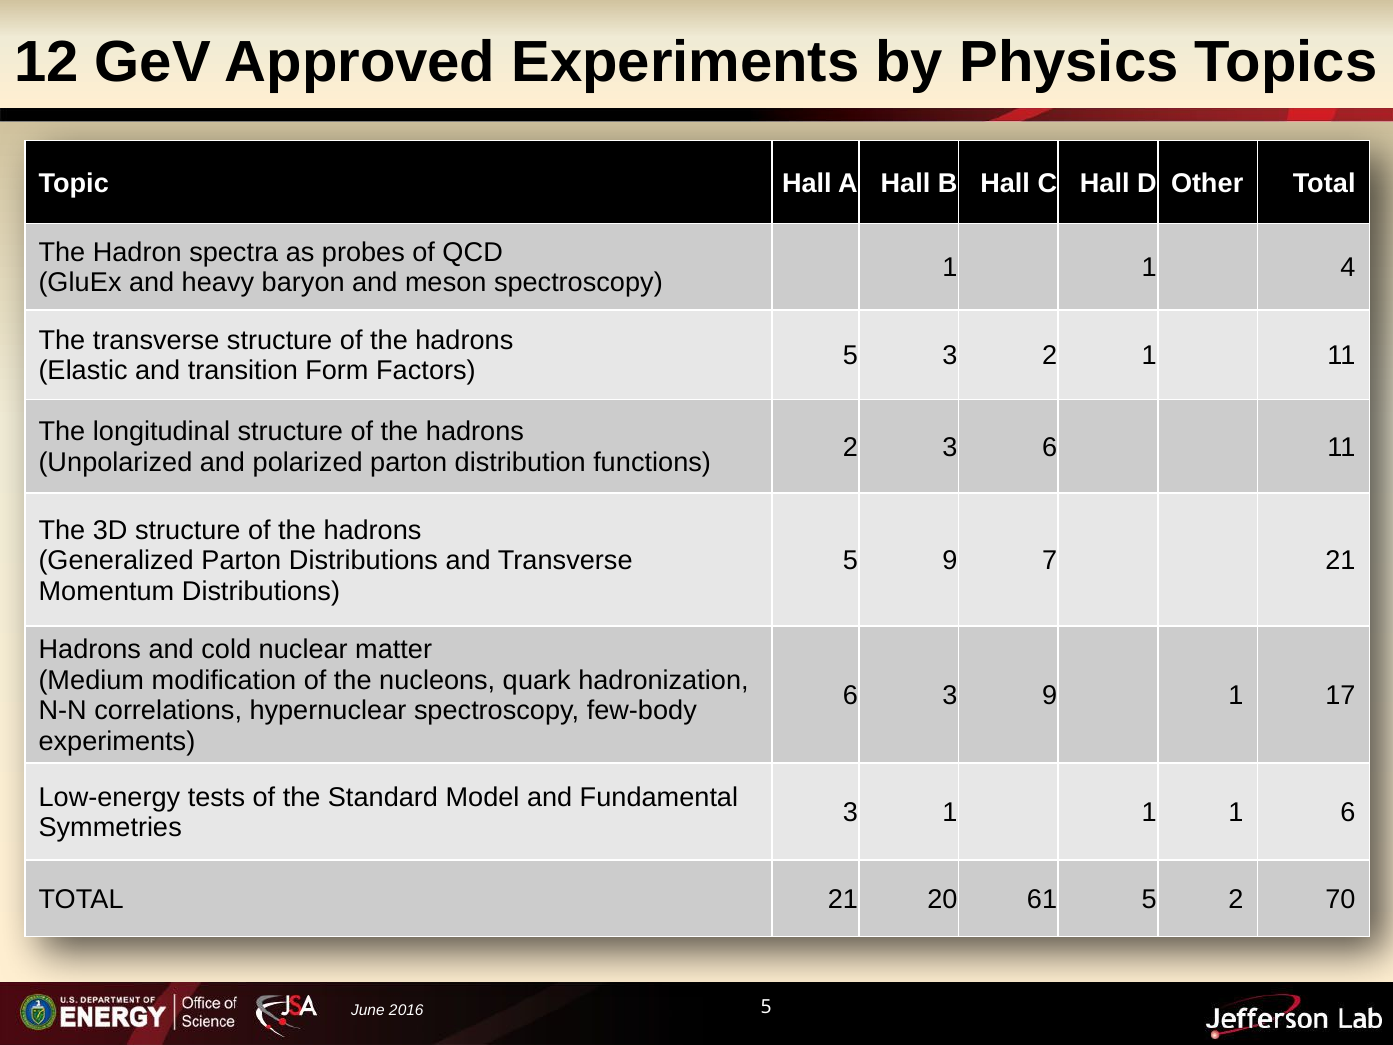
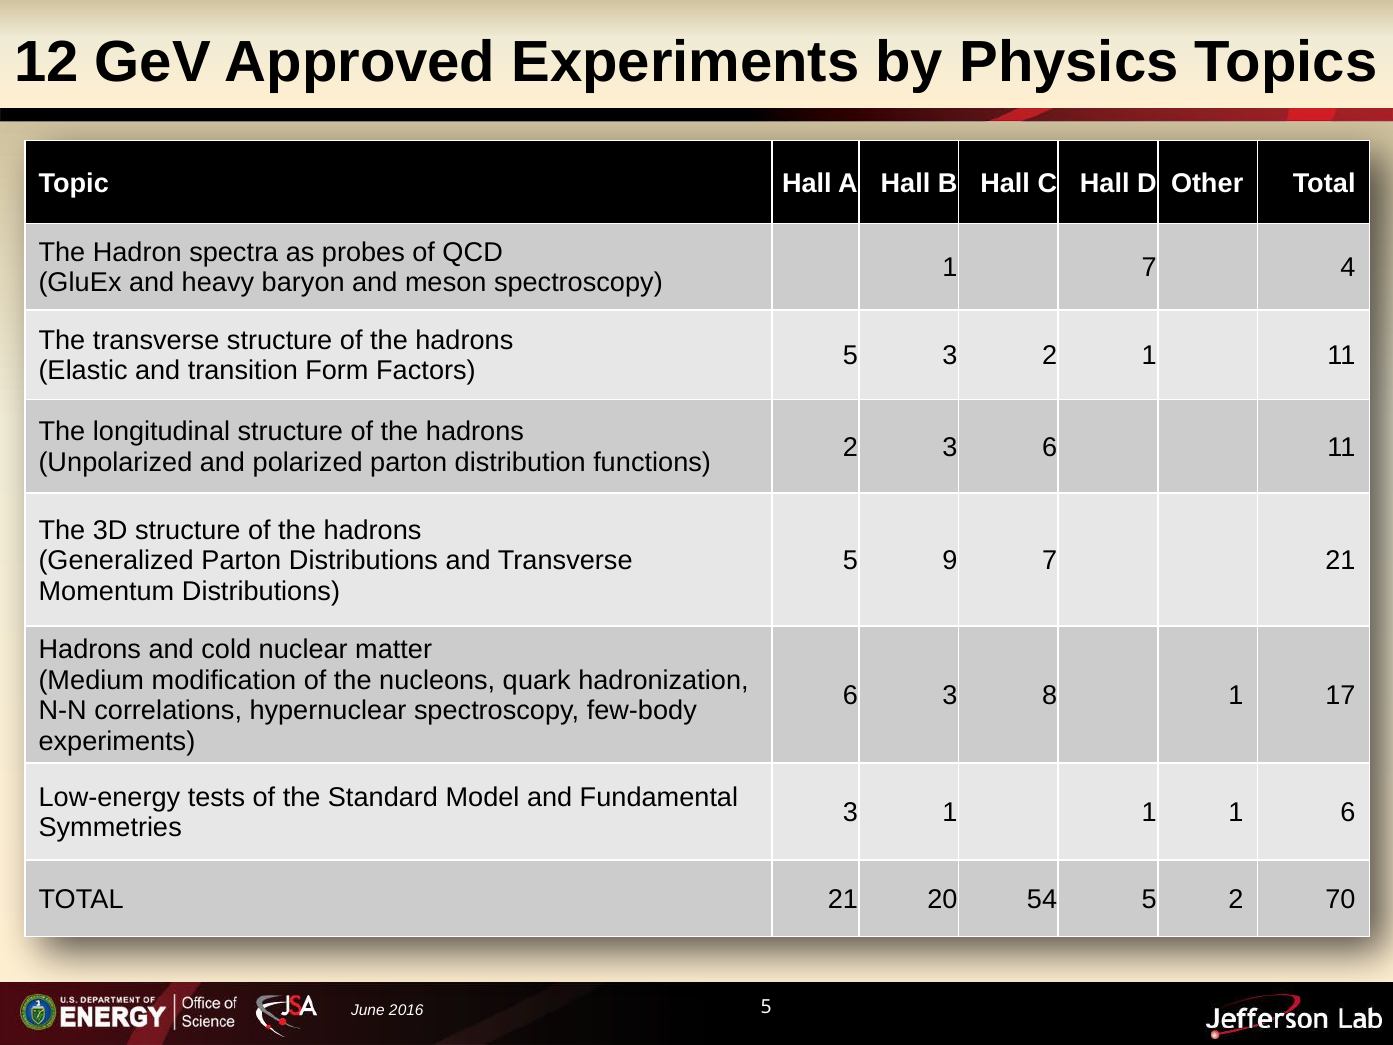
1 at (1149, 268): 1 -> 7
3 9: 9 -> 8
61: 61 -> 54
